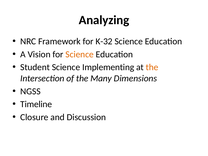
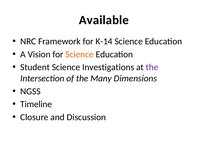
Analyzing: Analyzing -> Available
K-32: K-32 -> K-14
Implementing: Implementing -> Investigations
the at (152, 67) colour: orange -> purple
